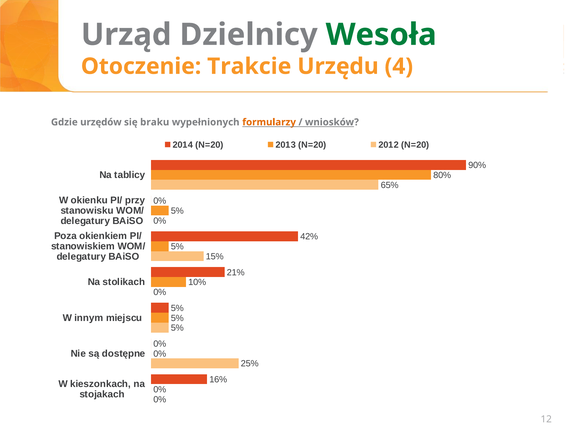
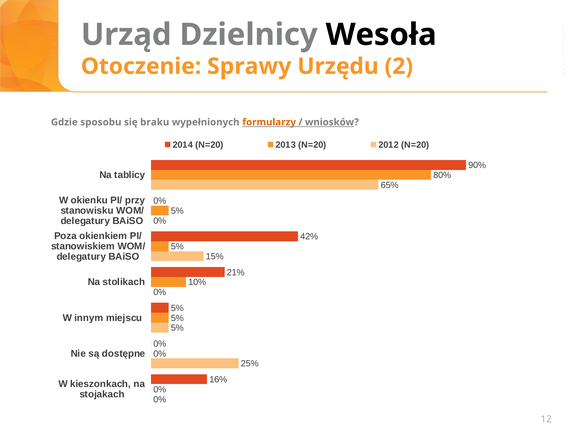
Wesoła colour: green -> black
Trakcie: Trakcie -> Sprawy
4: 4 -> 2
urzędów: urzędów -> sposobu
